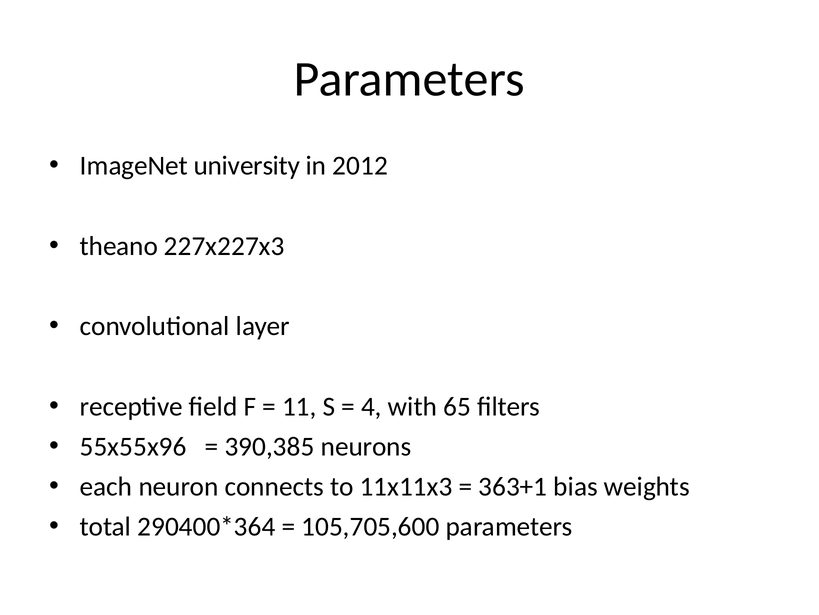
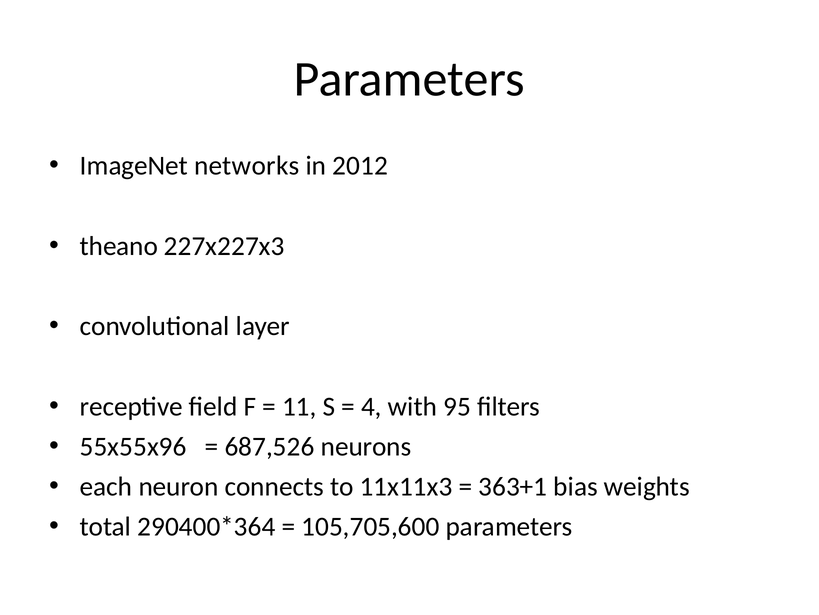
university: university -> networks
65: 65 -> 95
390,385: 390,385 -> 687,526
